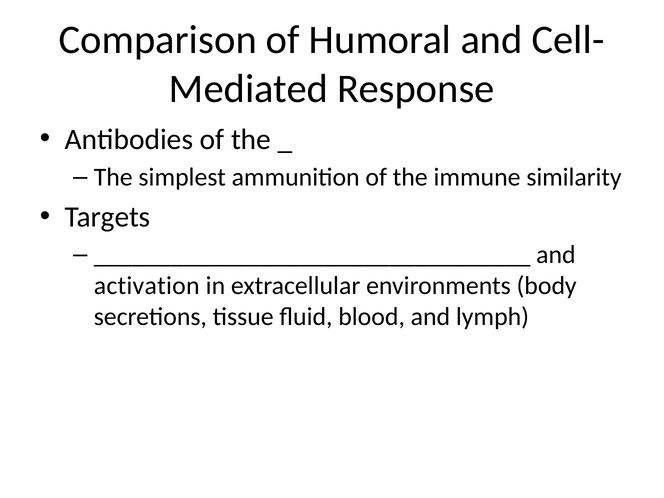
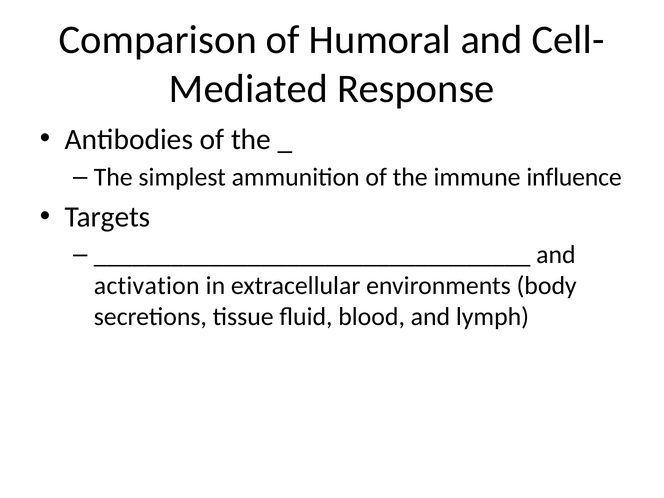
similarity: similarity -> influence
